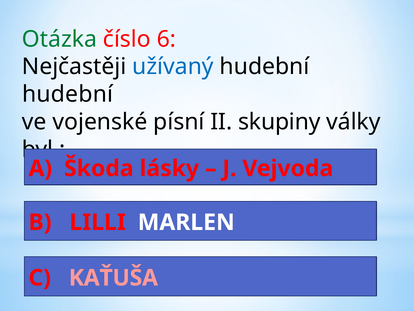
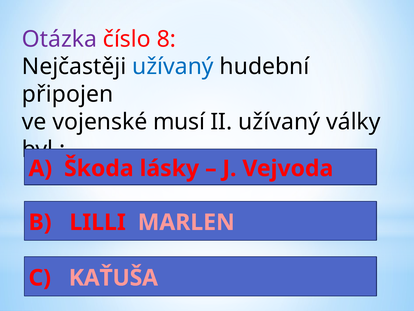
Otázka colour: green -> purple
6: 6 -> 8
hudební at (68, 94): hudební -> připojen
písní: písní -> musí
II skupiny: skupiny -> užívaný
MARLEN colour: white -> pink
